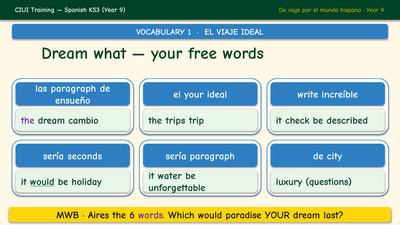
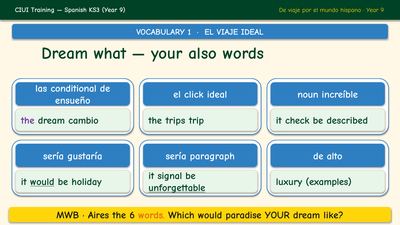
free: free -> also
las paragraph: paragraph -> conditional
el your: your -> click
write: write -> noun
seconds: seconds -> gustaría
city: city -> alto
water: water -> signal
questions: questions -> examples
unforgettable underline: none -> present
words at (152, 215) colour: purple -> orange
last: last -> like
